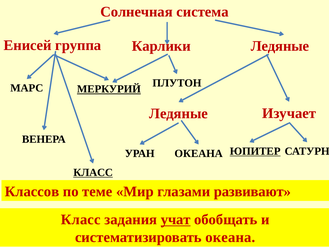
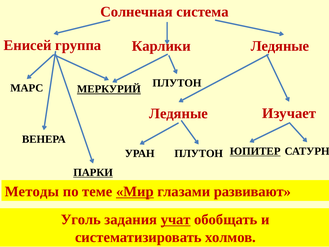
УРАН ОКЕАНА: ОКЕАНА -> ПЛУТОН
КЛАСС at (93, 172): КЛАСС -> ПАРКИ
Классов: Классов -> Методы
Мир underline: none -> present
Класс at (81, 219): Класс -> Уголь
систематизировать океана: океана -> холмов
